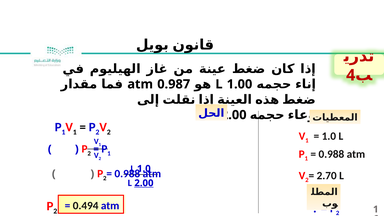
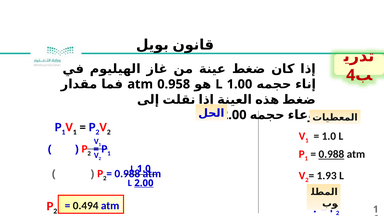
0.987: 0.987 -> 0.958
0.988 at (331, 154) underline: none -> present
2.70: 2.70 -> 1.93
